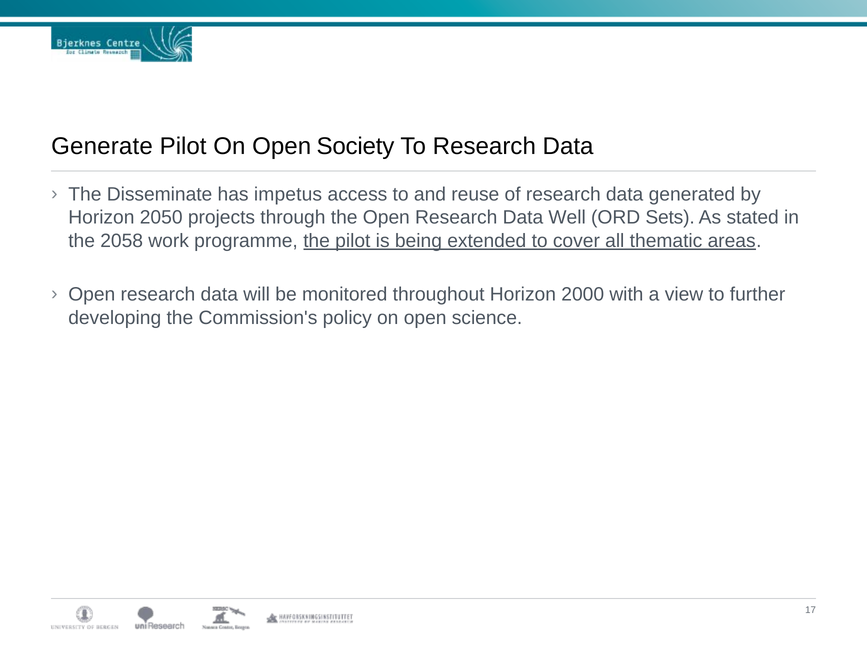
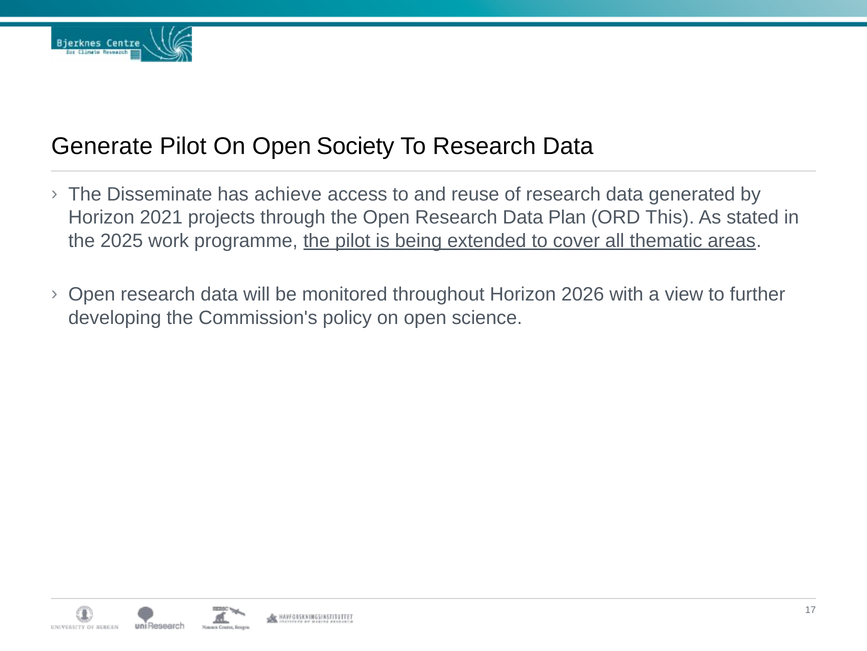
impetus: impetus -> achieve
2050: 2050 -> 2021
Well: Well -> Plan
Sets: Sets -> This
2058: 2058 -> 2025
2000: 2000 -> 2026
